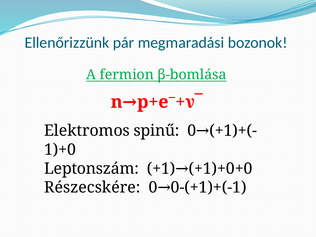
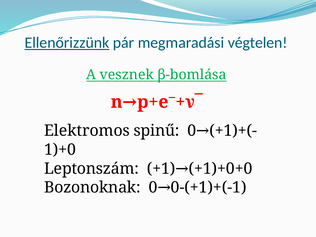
Ellenőrizzünk underline: none -> present
bozonok: bozonok -> végtelen
fermion: fermion -> vesznek
Részecskére: Részecskére -> Bozonoknak
